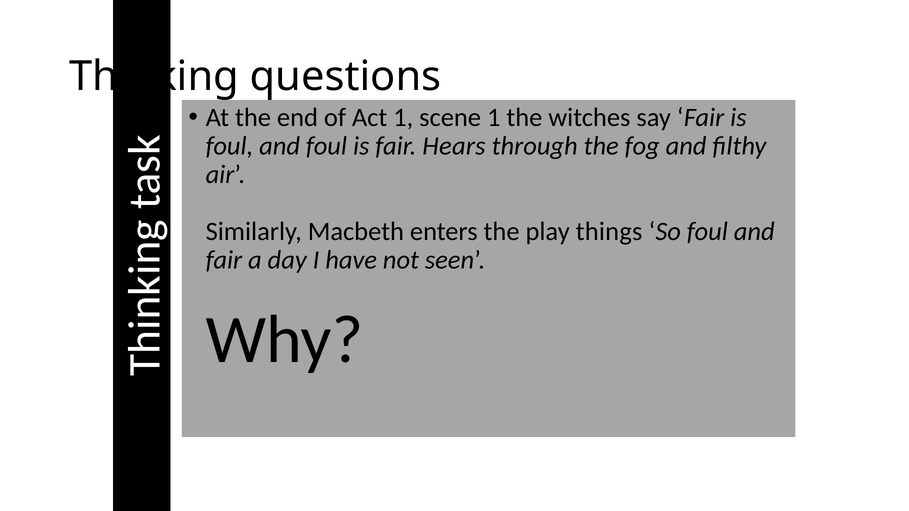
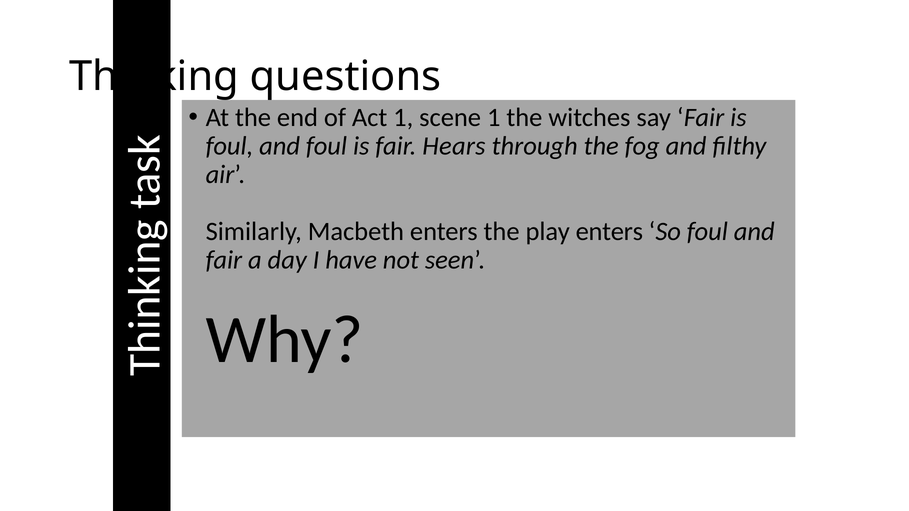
play things: things -> enters
